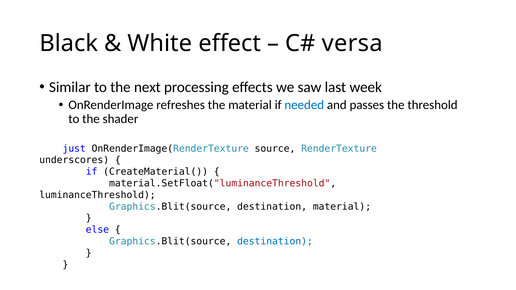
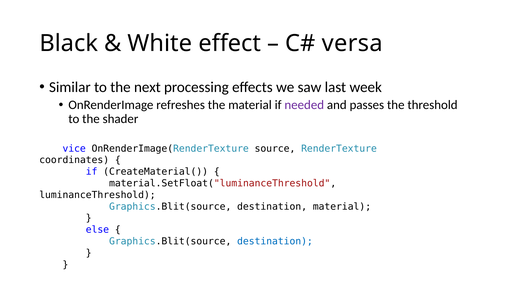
needed colour: blue -> purple
just: just -> vice
underscores: underscores -> coordinates
